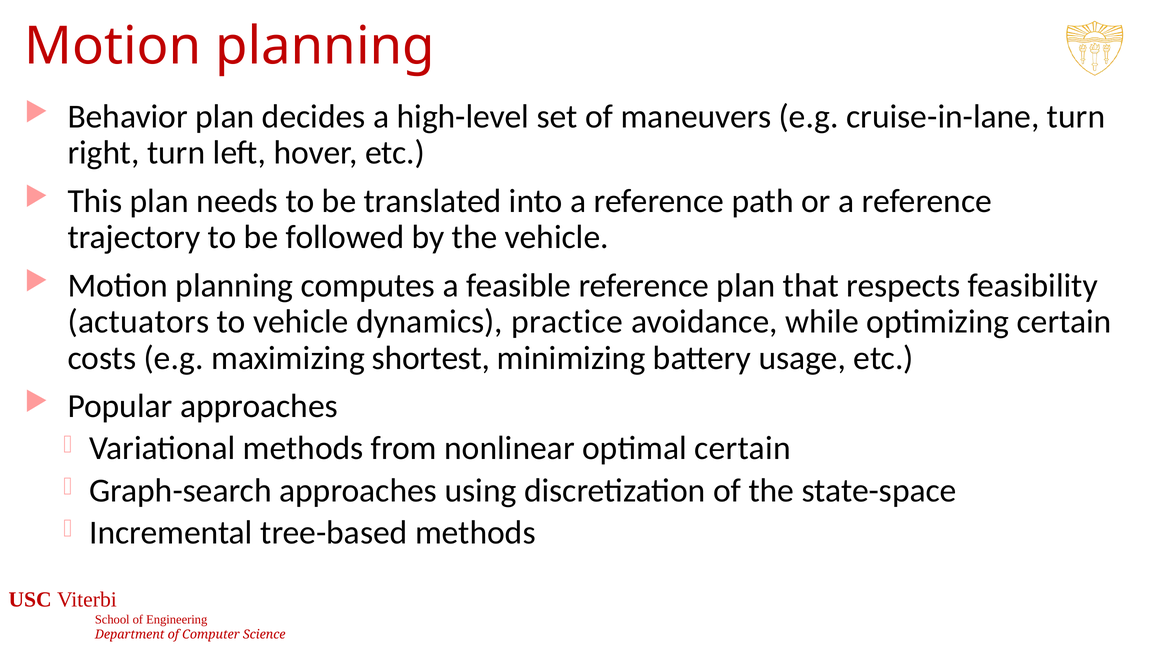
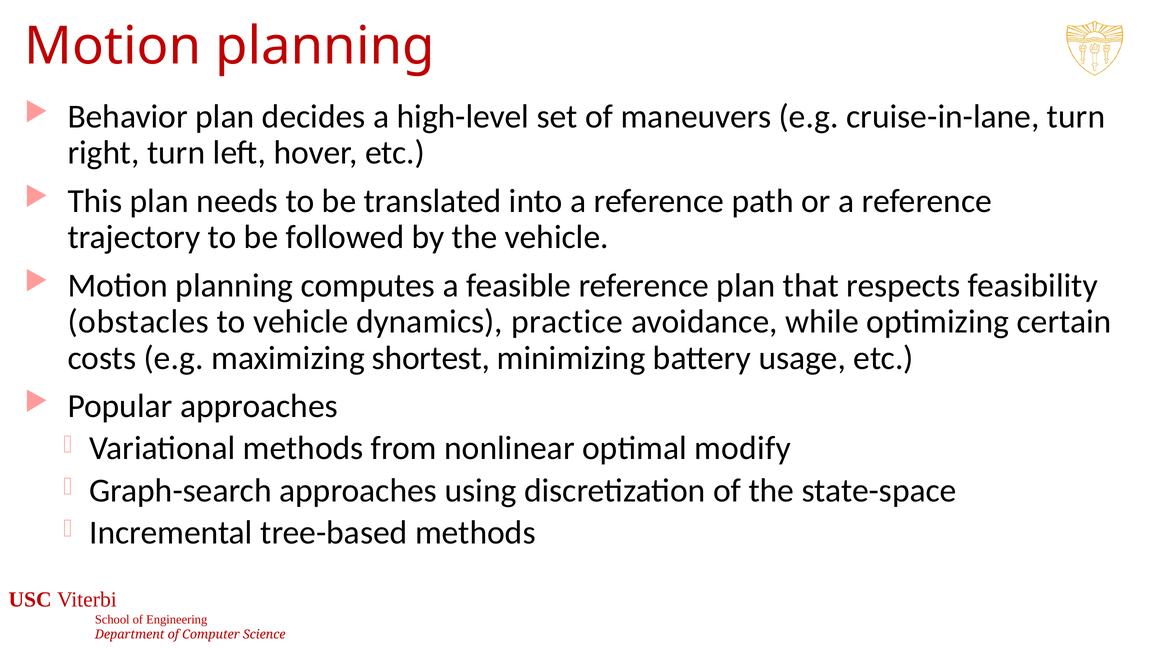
actuators: actuators -> obstacles
optimal certain: certain -> modify
